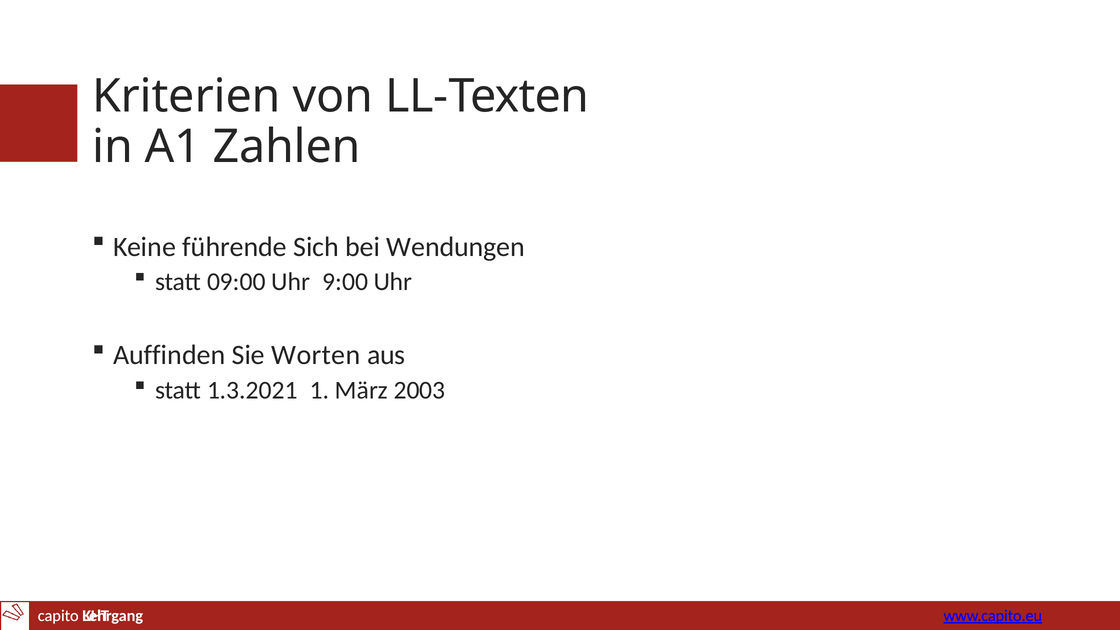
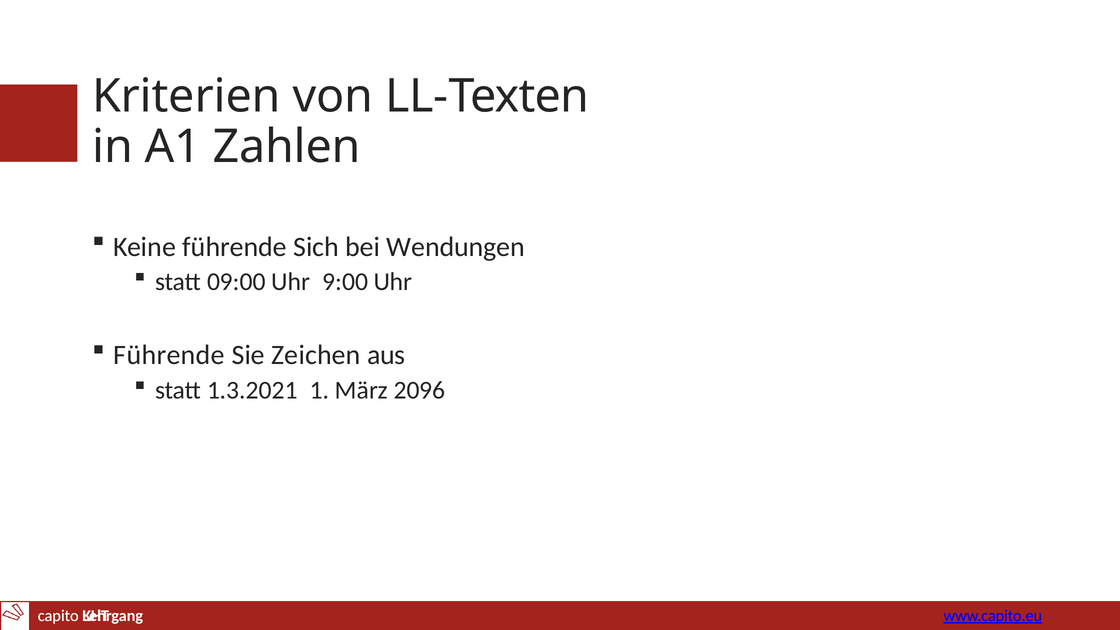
Auffinden at (169, 355): Auffinden -> Führende
Worten: Worten -> Zeichen
2003: 2003 -> 2096
